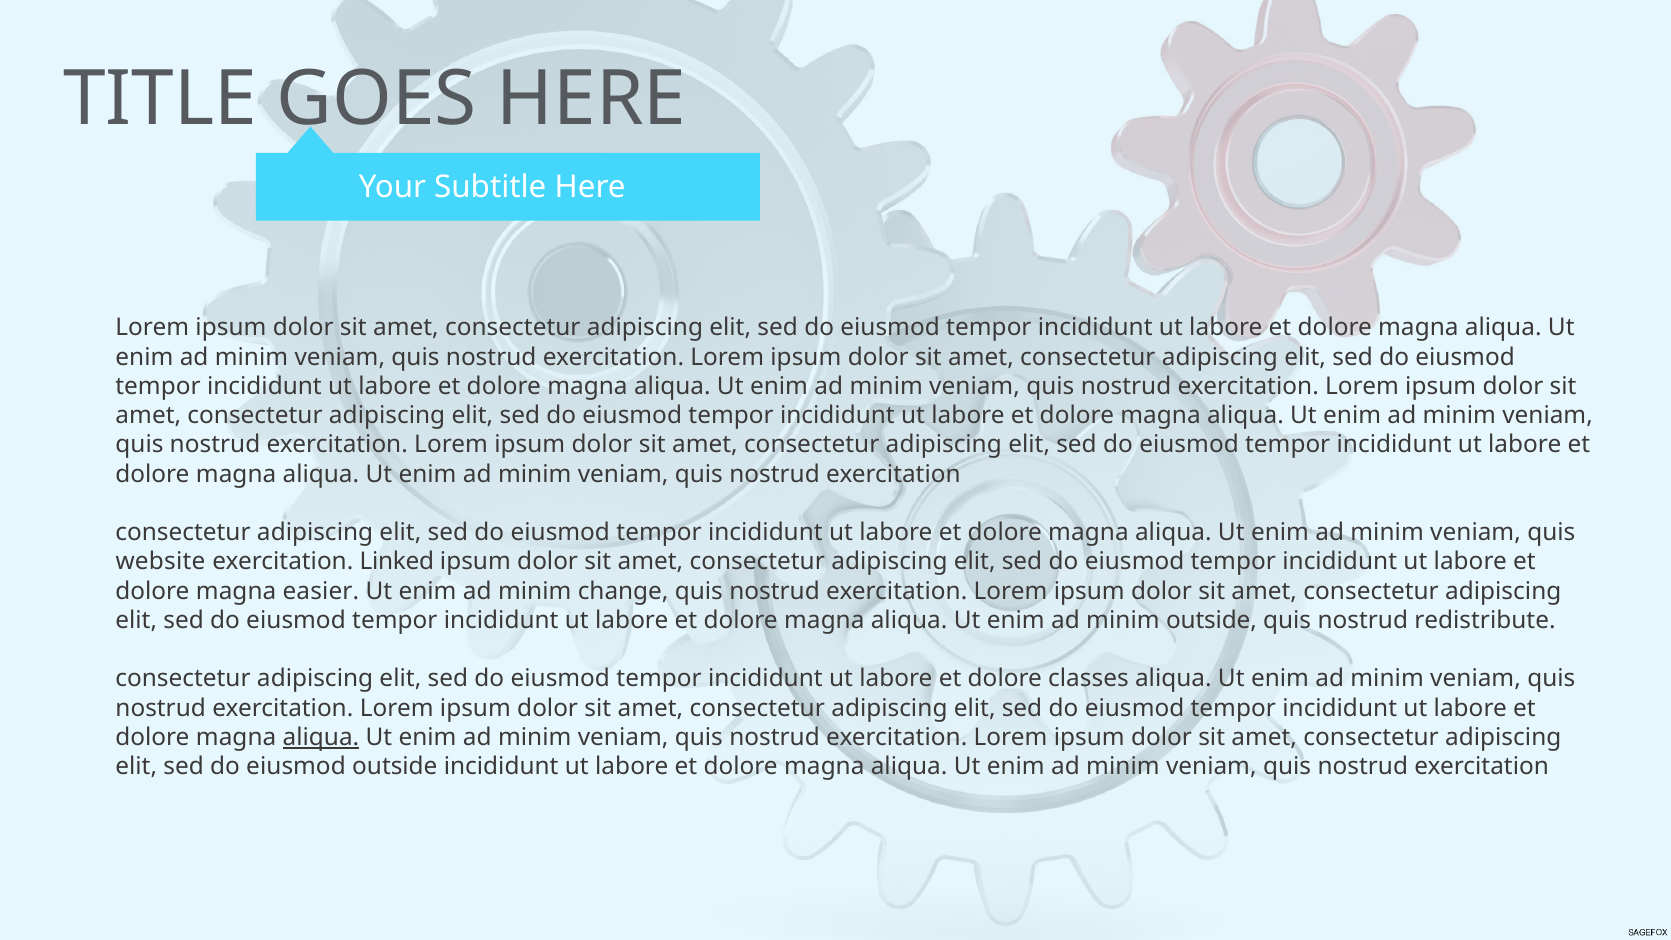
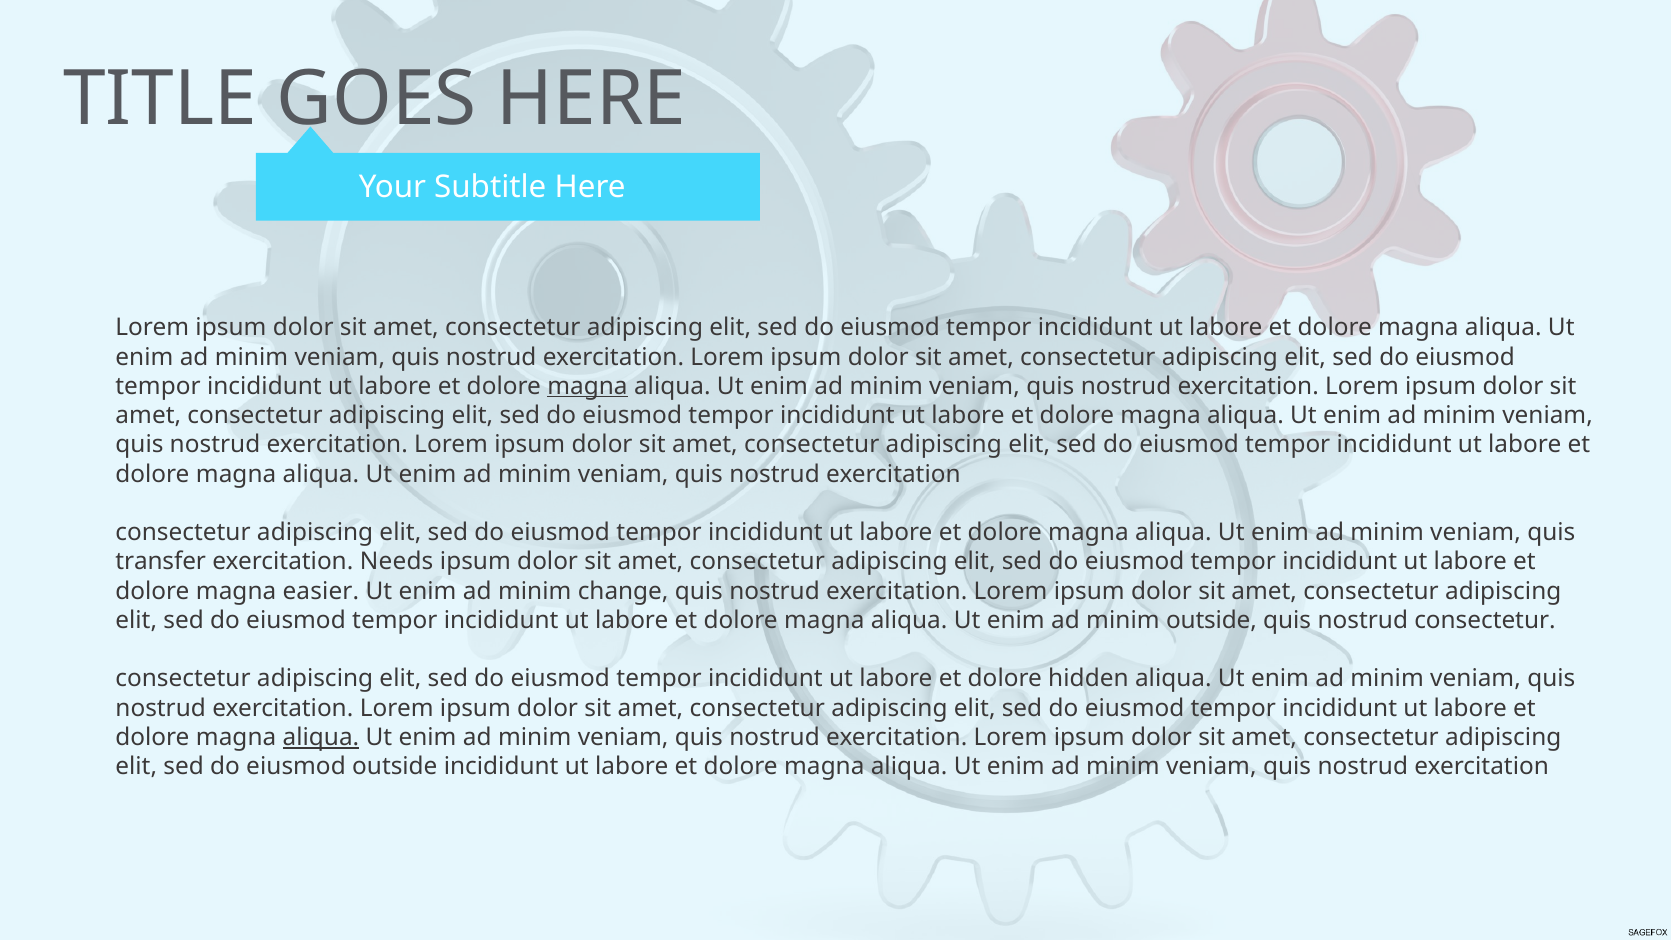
magna at (587, 386) underline: none -> present
website: website -> transfer
Linked: Linked -> Needs
nostrud redistribute: redistribute -> consectetur
classes: classes -> hidden
